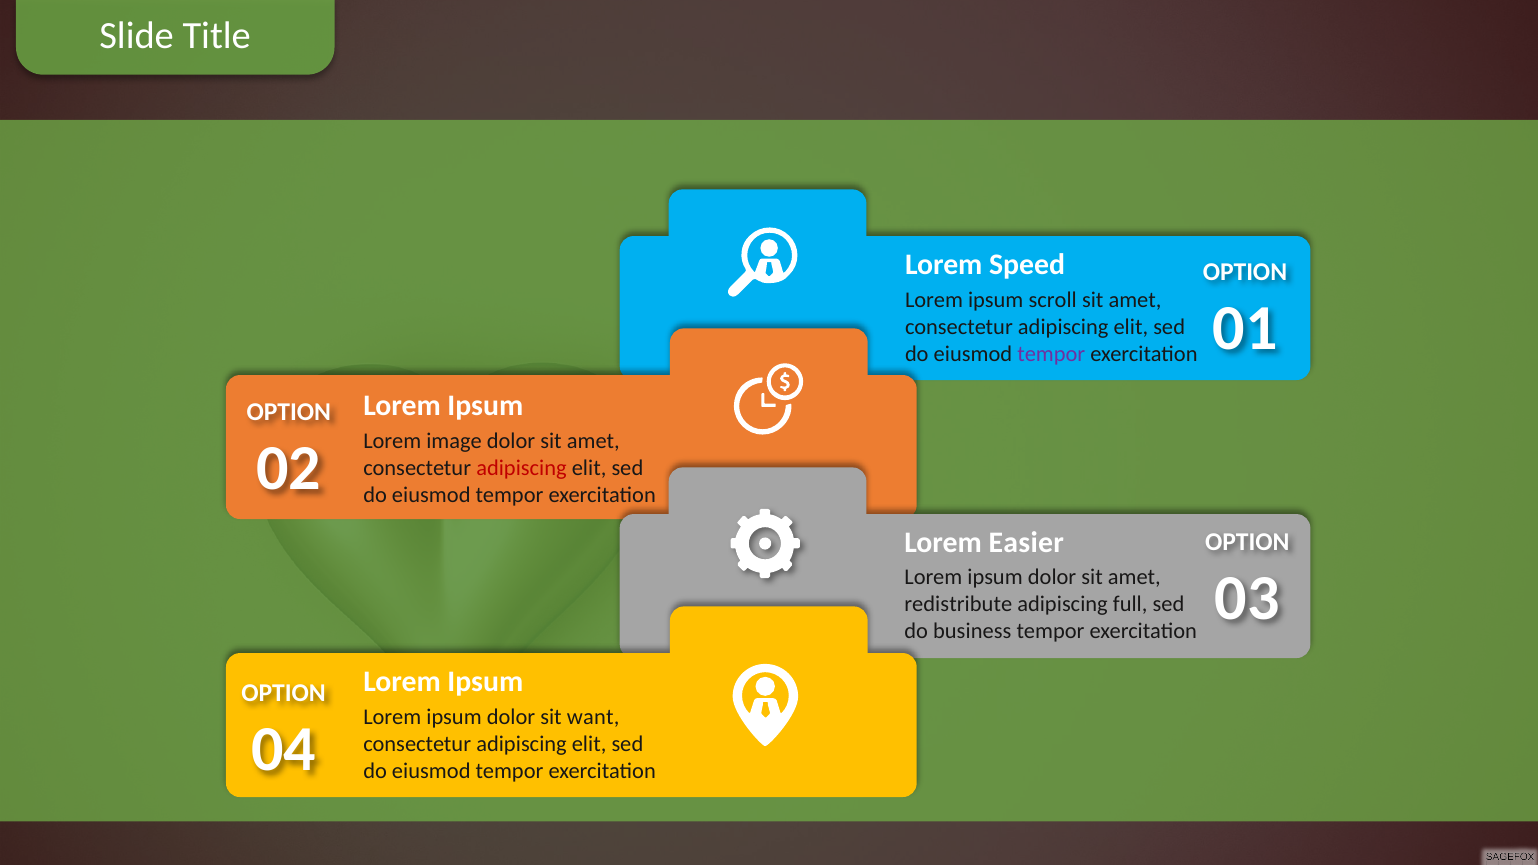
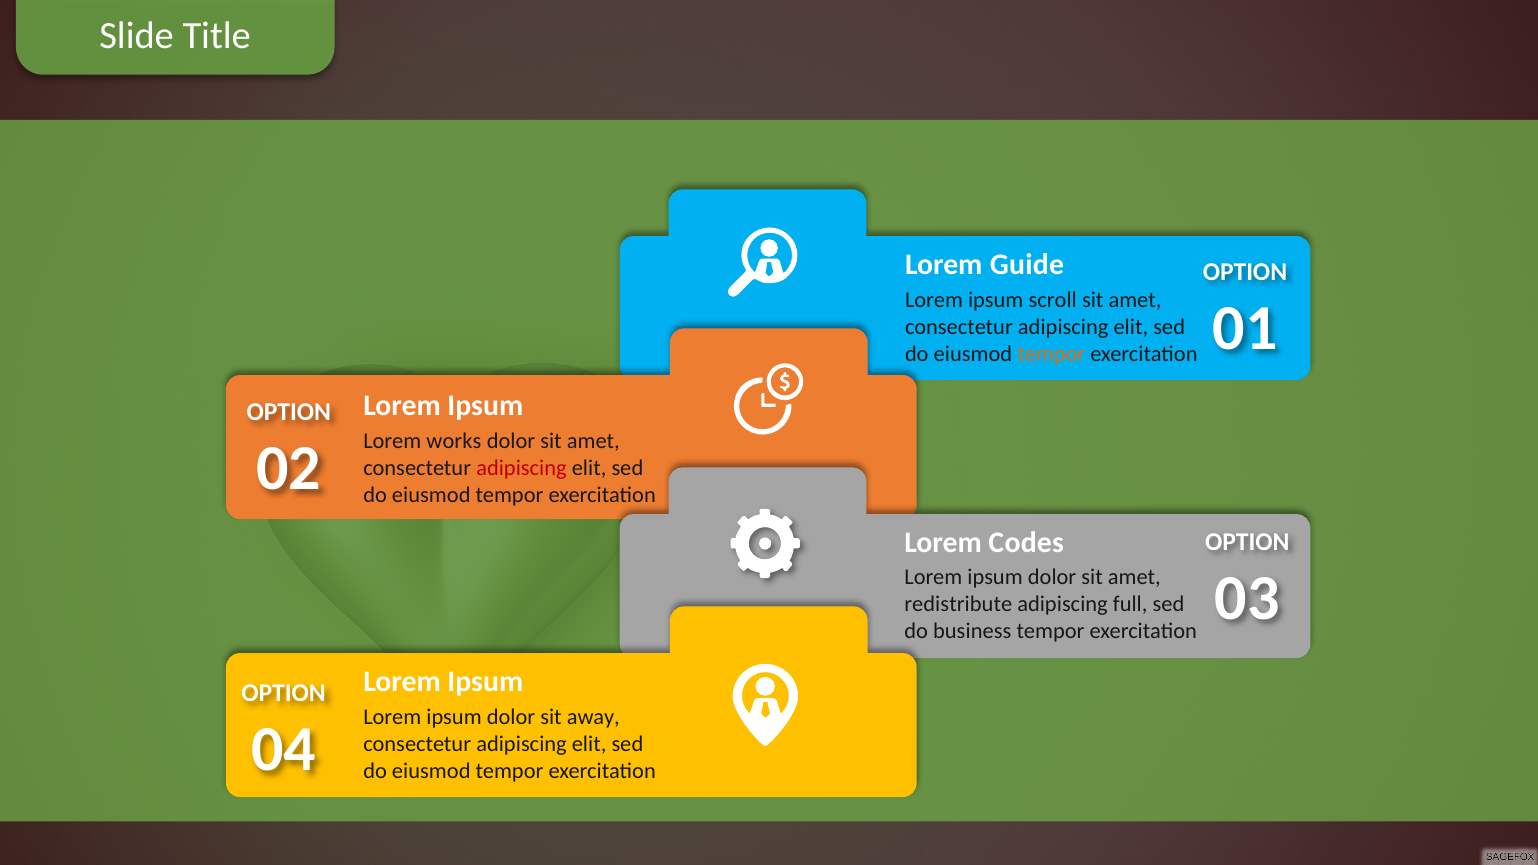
Speed: Speed -> Guide
tempor at (1051, 354) colour: purple -> orange
image: image -> works
Easier: Easier -> Codes
want: want -> away
